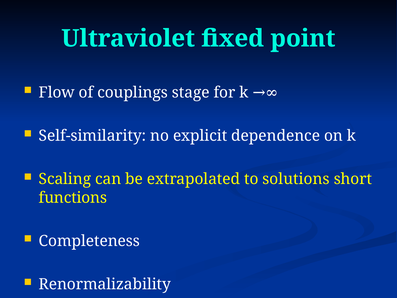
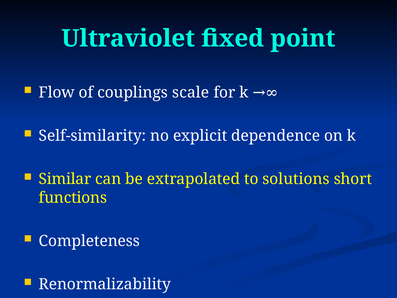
stage: stage -> scale
Scaling: Scaling -> Similar
